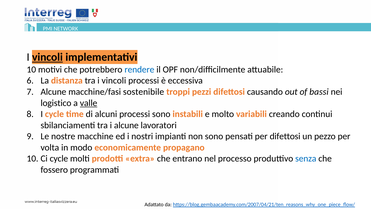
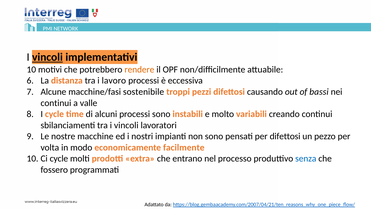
rendere colour: blue -> orange
tra i vincoli: vincoli -> lavoro
logistico at (56, 103): logistico -> continui
valle underline: present -> none
tra i alcune: alcune -> vincoli
propagano: propagano -> facilmente
